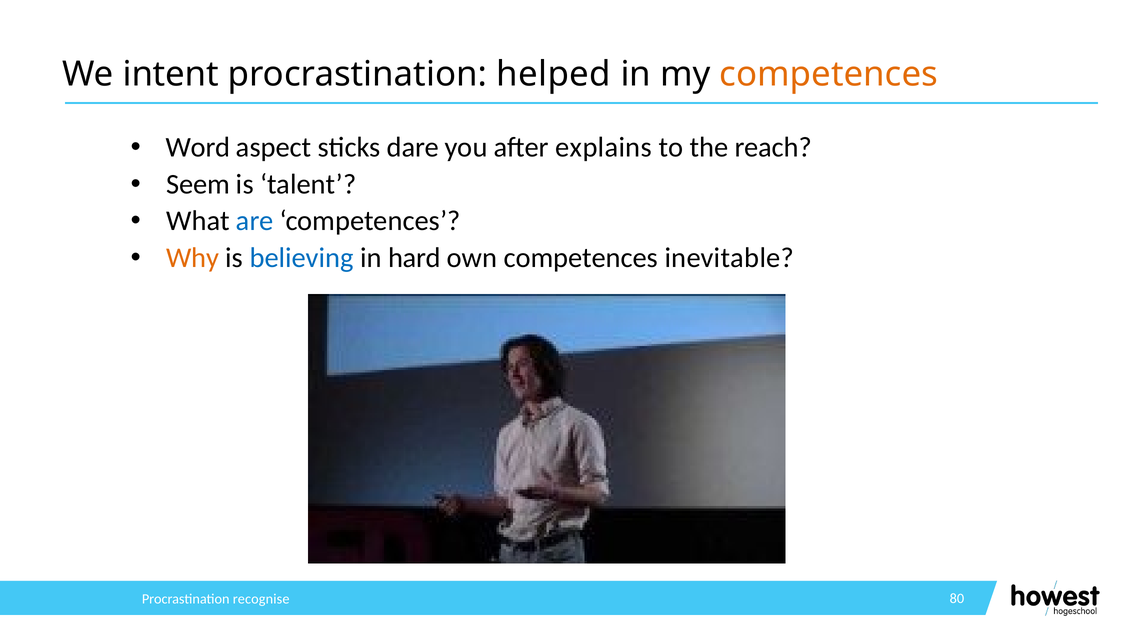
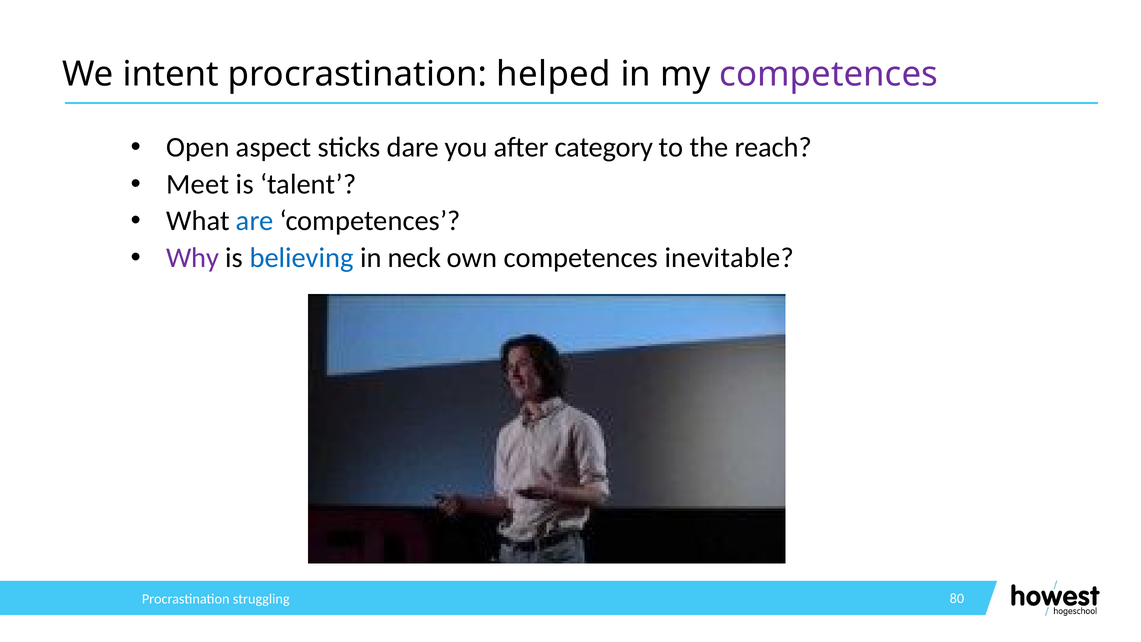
competences at (829, 74) colour: orange -> purple
Word: Word -> Open
explains: explains -> category
Seem: Seem -> Meet
Why colour: orange -> purple
hard: hard -> neck
recognise: recognise -> struggling
